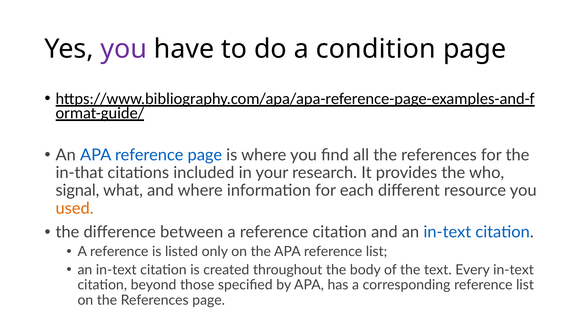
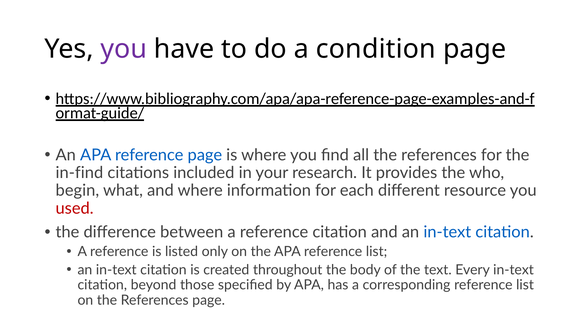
in-that: in-that -> in-find
signal: signal -> begin
used colour: orange -> red
